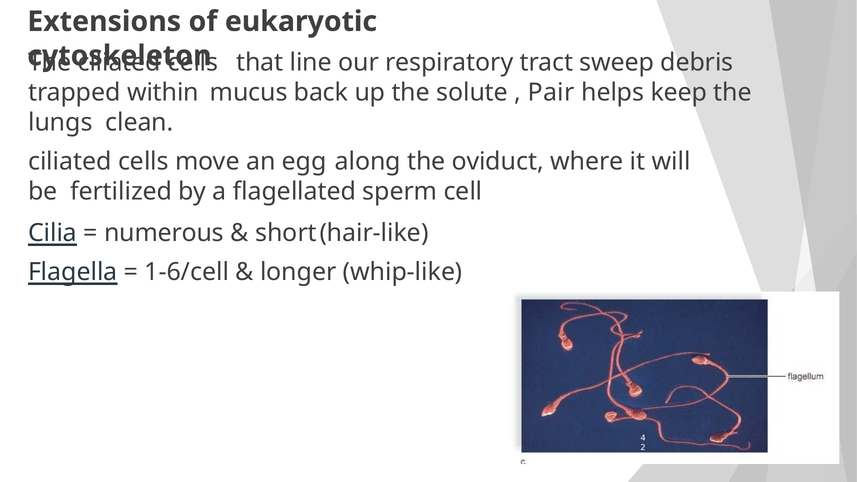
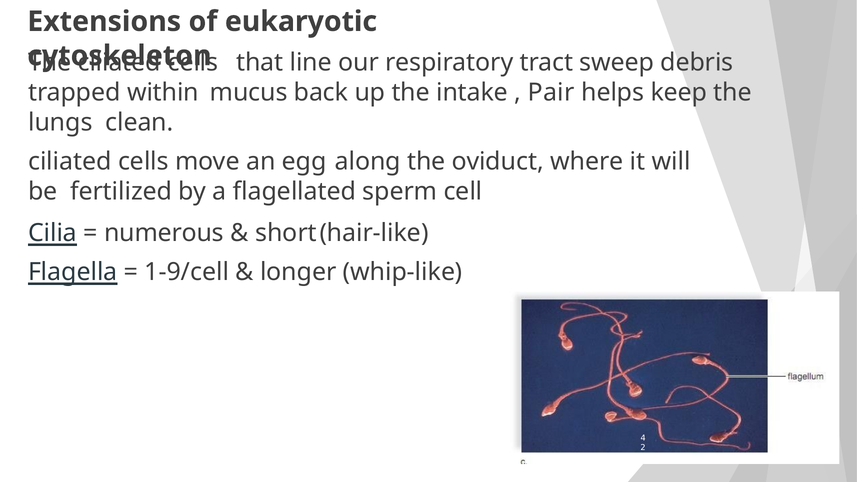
solute: solute -> intake
1-6/cell: 1-6/cell -> 1-9/cell
